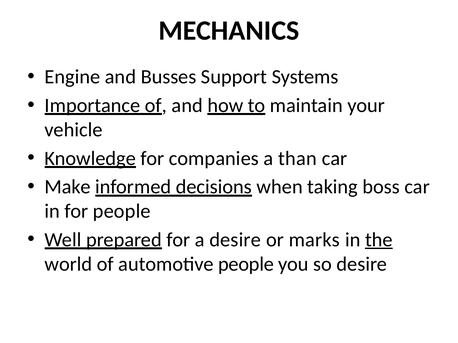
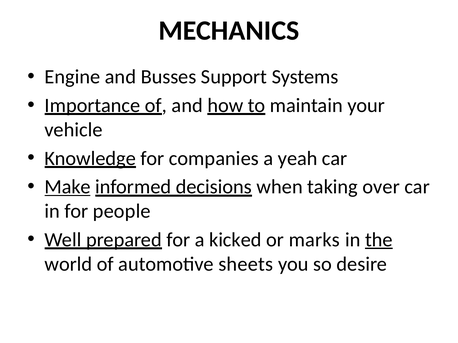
than: than -> yeah
Make underline: none -> present
boss: boss -> over
a desire: desire -> kicked
automotive people: people -> sheets
